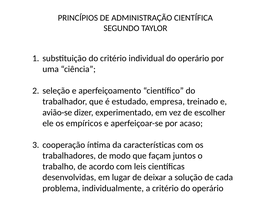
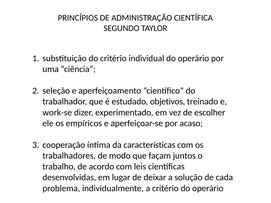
empresa: empresa -> objetivos
avião-se: avião-se -> work-se
